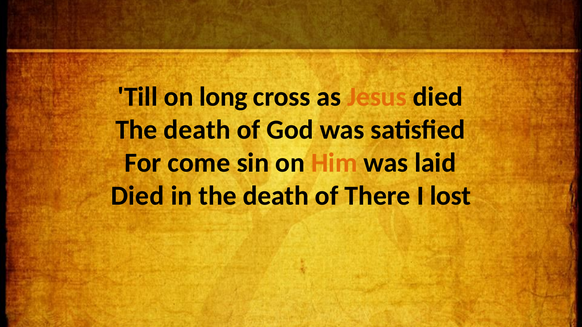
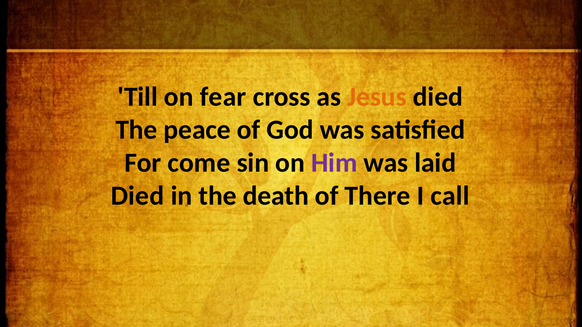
long: long -> fear
death at (197, 130): death -> peace
Him colour: orange -> purple
lost: lost -> call
